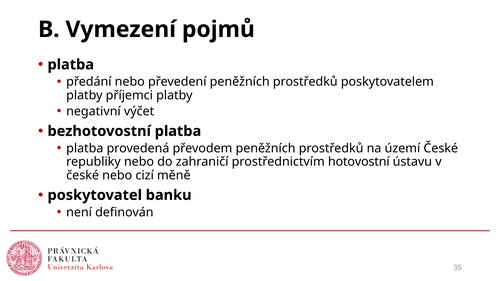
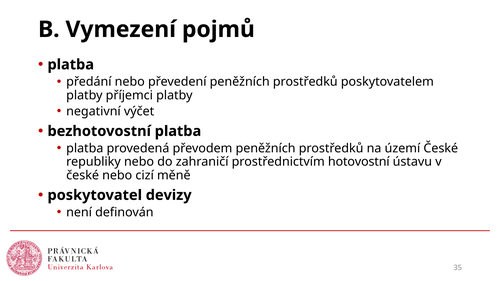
banku: banku -> devizy
